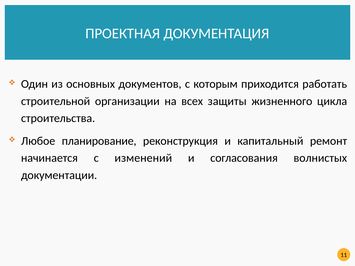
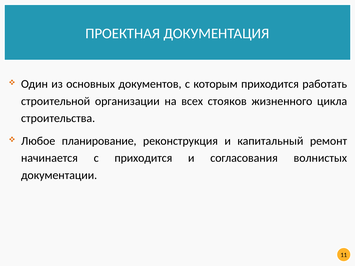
защиты: защиты -> стояков
с изменений: изменений -> приходится
